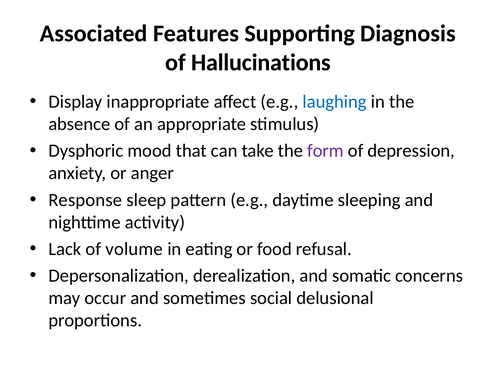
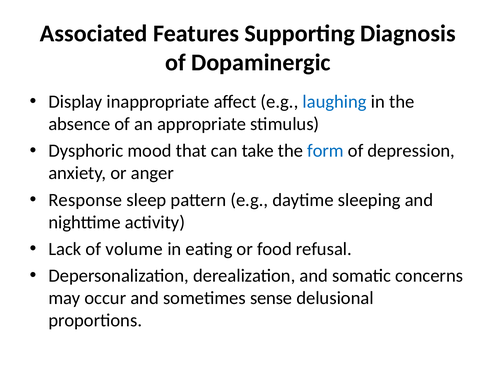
Hallucinations: Hallucinations -> Dopaminergic
form colour: purple -> blue
social: social -> sense
